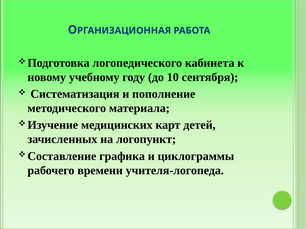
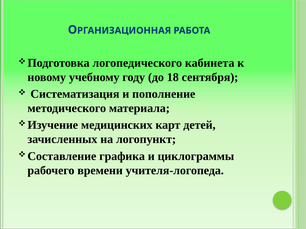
10: 10 -> 18
